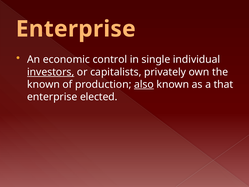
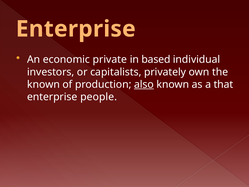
control: control -> private
single: single -> based
investors underline: present -> none
elected: elected -> people
